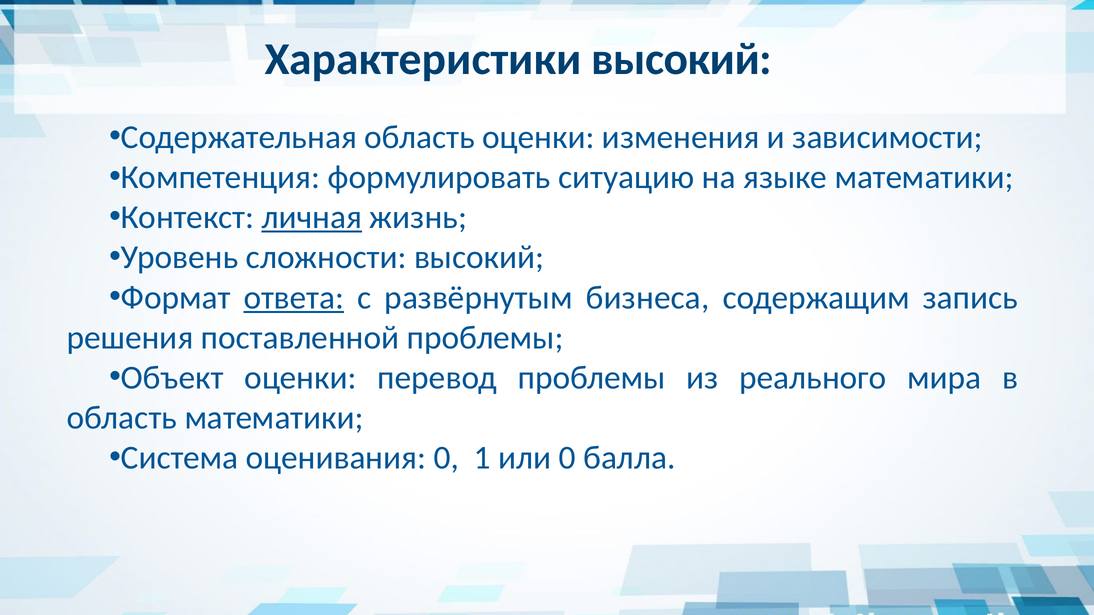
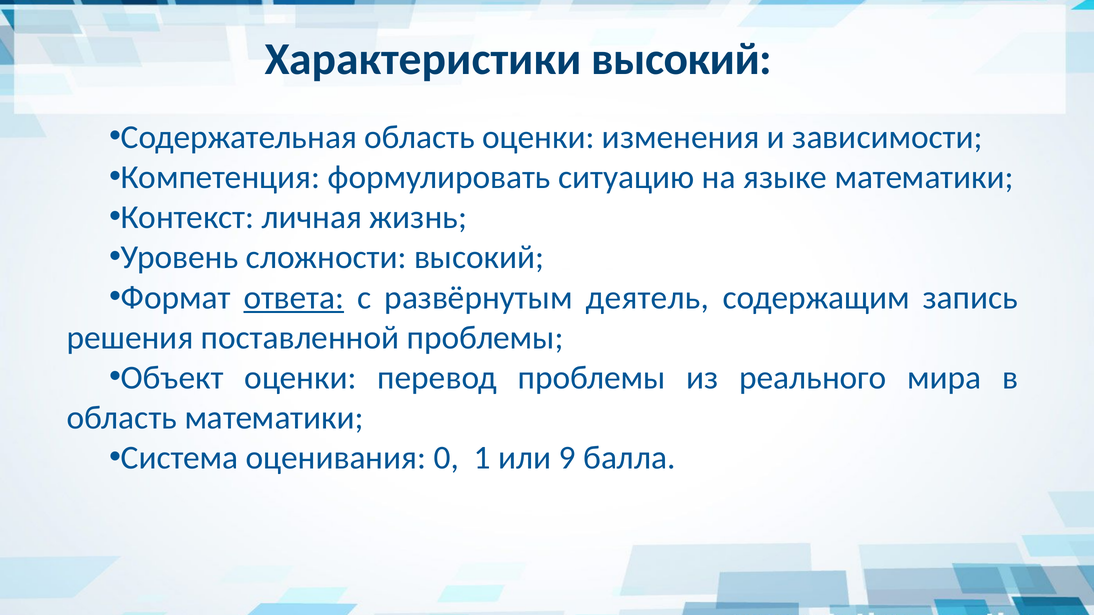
личная underline: present -> none
бизнеса: бизнеса -> деятель
или 0: 0 -> 9
